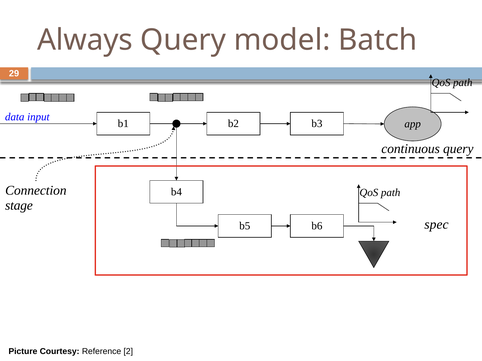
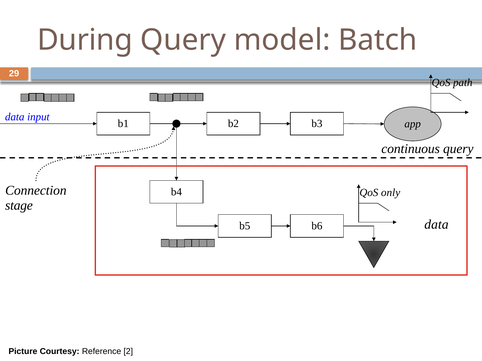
Always: Always -> During
path at (391, 193): path -> only
spec at (436, 225): spec -> data
